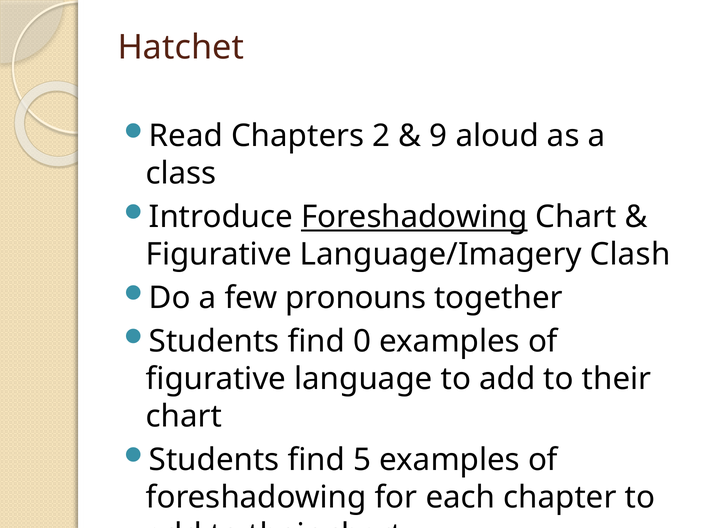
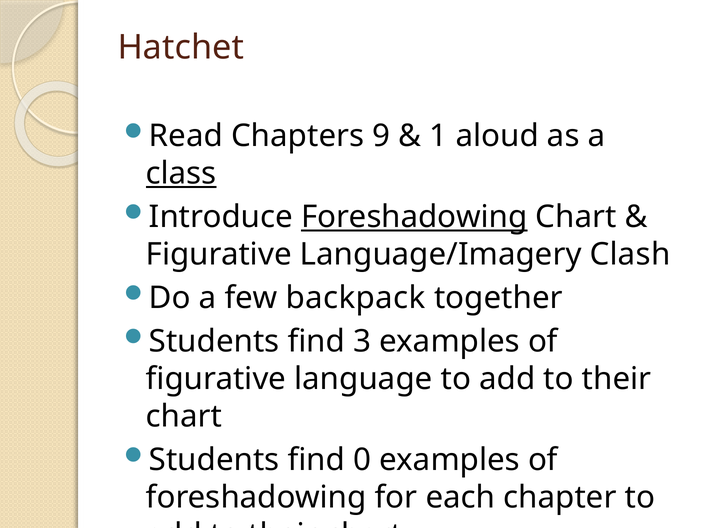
2: 2 -> 9
9: 9 -> 1
class underline: none -> present
pronouns: pronouns -> backpack
0: 0 -> 3
5: 5 -> 0
